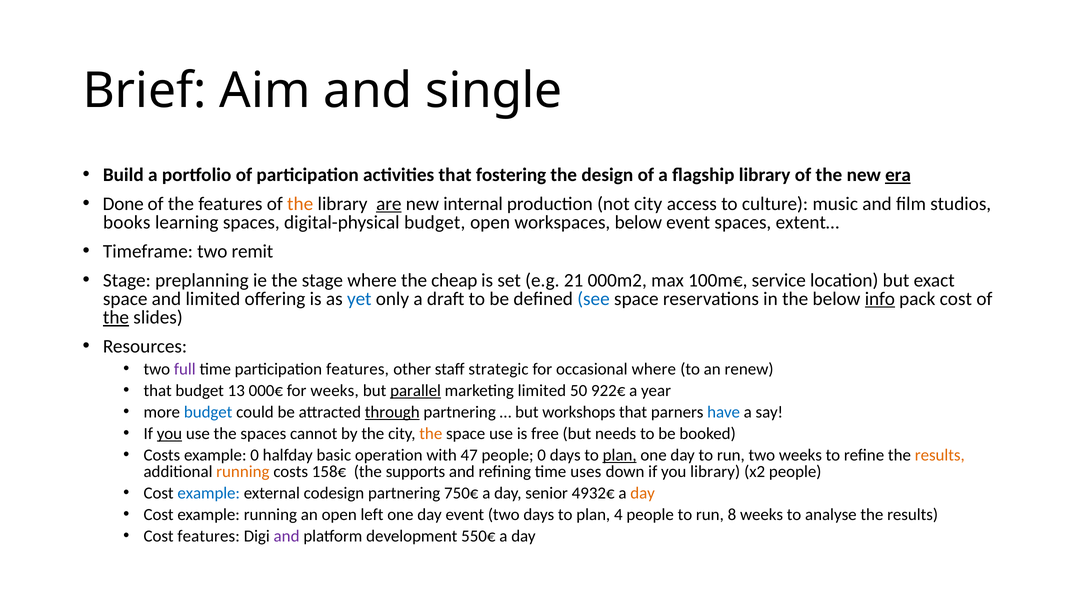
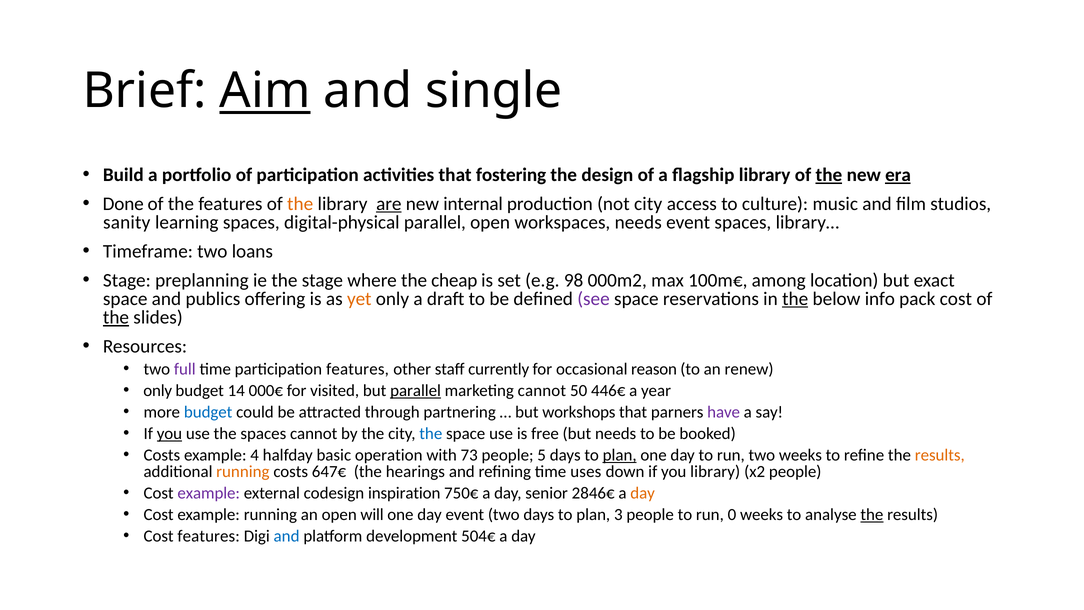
Aim underline: none -> present
the at (829, 175) underline: none -> present
books: books -> sanity
digital-physical budget: budget -> parallel
workspaces below: below -> needs
extent…: extent… -> library…
remit: remit -> loans
21: 21 -> 98
service: service -> among
and limited: limited -> publics
yet colour: blue -> orange
see colour: blue -> purple
the at (795, 299) underline: none -> present
info underline: present -> none
strategic: strategic -> currently
occasional where: where -> reason
that at (158, 390): that -> only
13: 13 -> 14
for weeks: weeks -> visited
marketing limited: limited -> cannot
922€: 922€ -> 446€
through underline: present -> none
have colour: blue -> purple
the at (431, 433) colour: orange -> blue
example 0: 0 -> 4
47: 47 -> 73
people 0: 0 -> 5
158€: 158€ -> 647€
supports: supports -> hearings
example at (209, 493) colour: blue -> purple
codesign partnering: partnering -> inspiration
4932€: 4932€ -> 2846€
left: left -> will
4: 4 -> 3
8: 8 -> 0
the at (872, 514) underline: none -> present
and at (287, 536) colour: purple -> blue
550€: 550€ -> 504€
